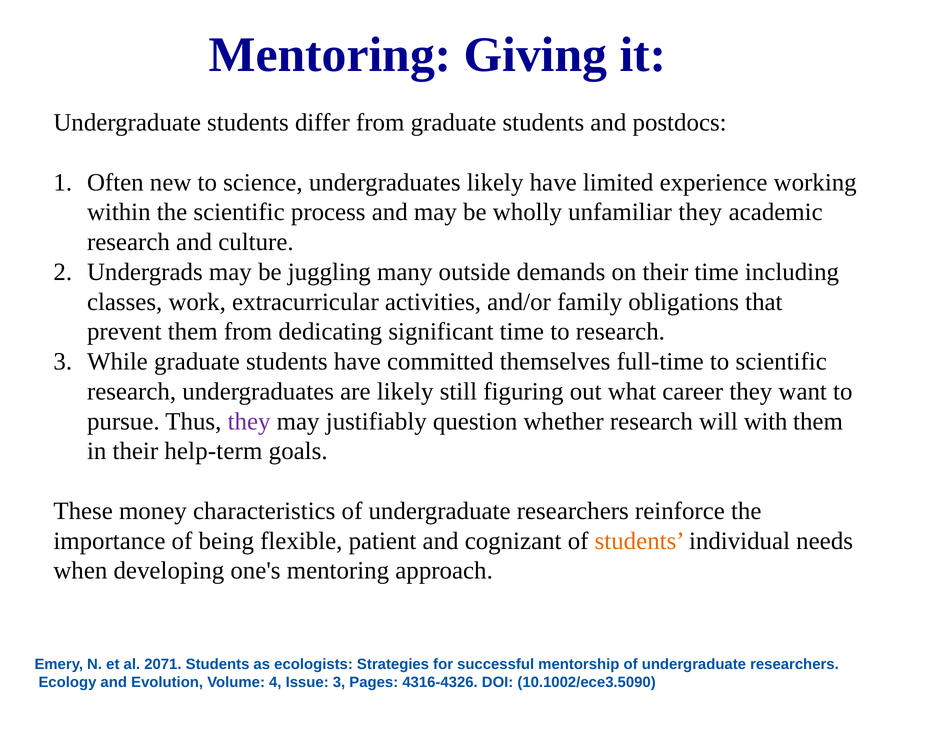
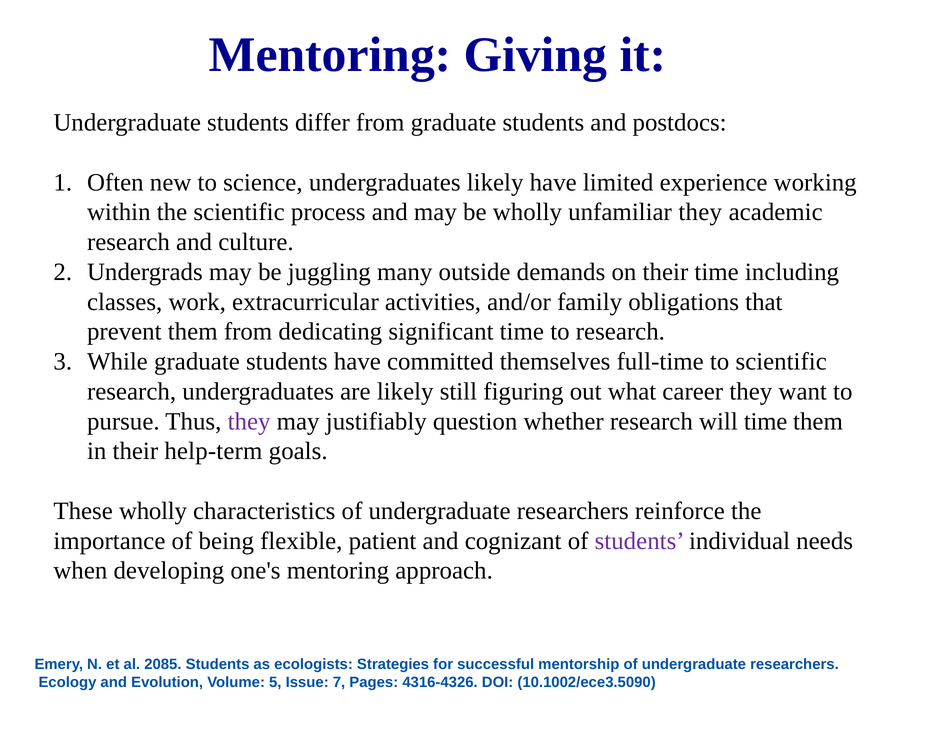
will with: with -> time
These money: money -> wholly
students at (640, 541) colour: orange -> purple
2071: 2071 -> 2085
4: 4 -> 5
Issue 3: 3 -> 7
